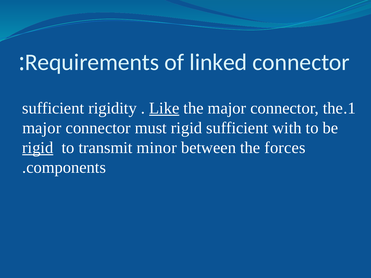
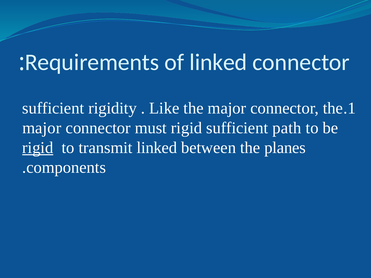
Like underline: present -> none
with: with -> path
transmit minor: minor -> linked
forces: forces -> planes
